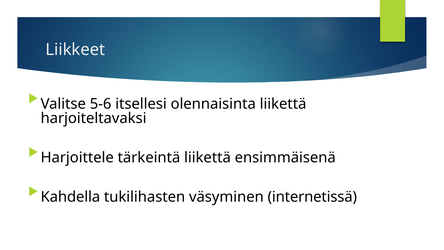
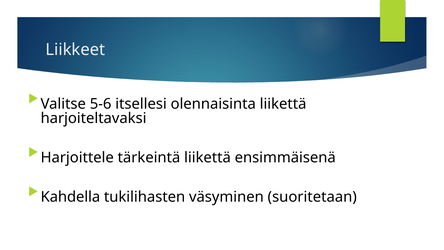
internetissä: internetissä -> suoritetaan
